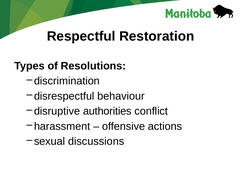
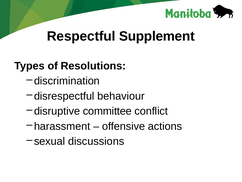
Restoration: Restoration -> Supplement
authorities: authorities -> committee
